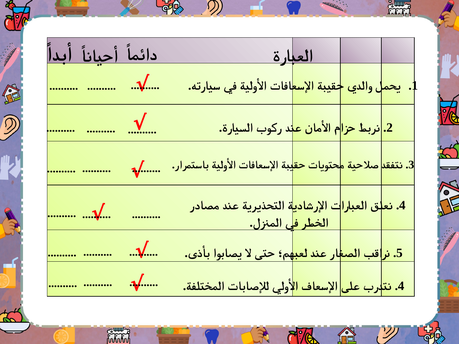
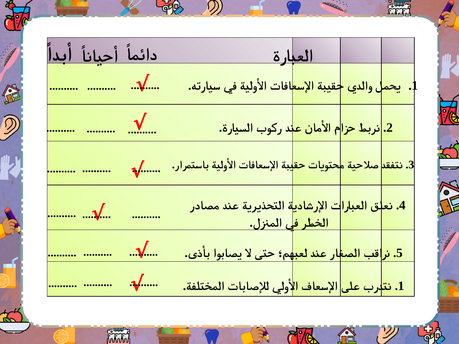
4 at (401, 286): 4 -> 1
